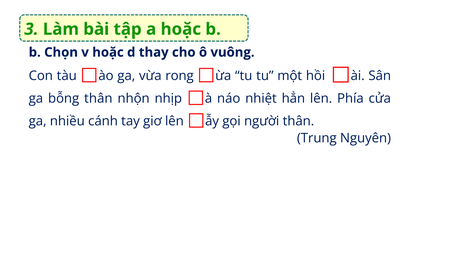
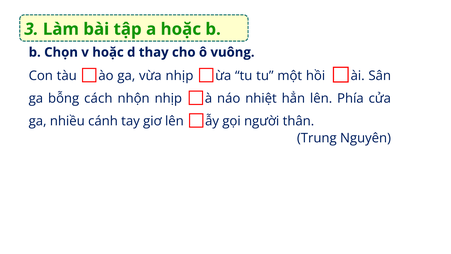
vừa rong: rong -> nhịp
bỗng thân: thân -> cách
